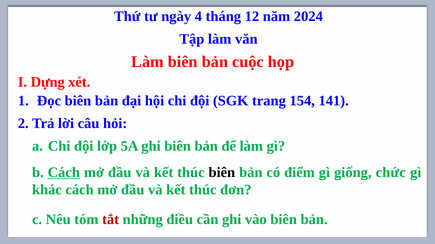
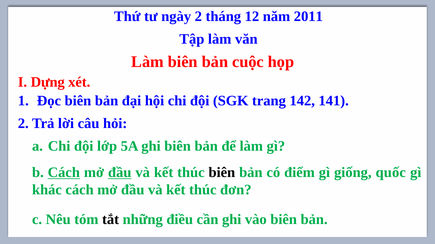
ngày 4: 4 -> 2
2024: 2024 -> 2011
154: 154 -> 142
đầu at (120, 173) underline: none -> present
chức: chức -> quốc
tắt colour: red -> black
